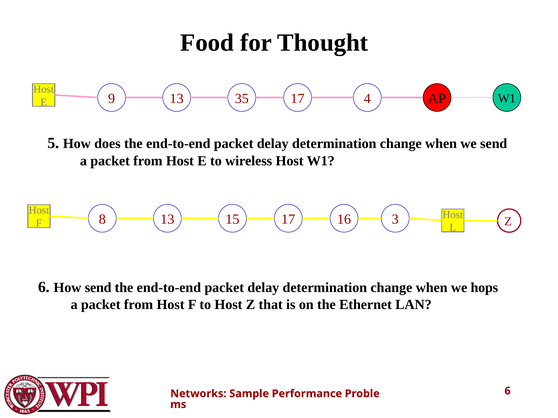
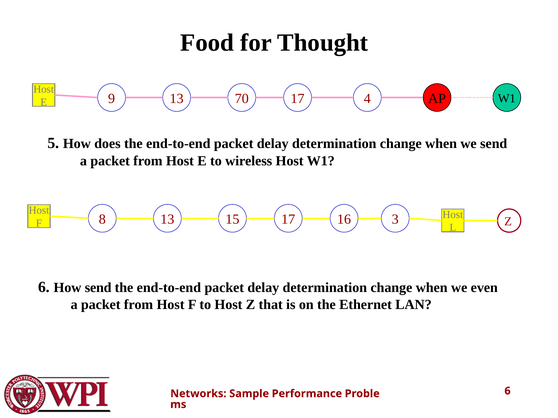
35: 35 -> 70
hops: hops -> even
